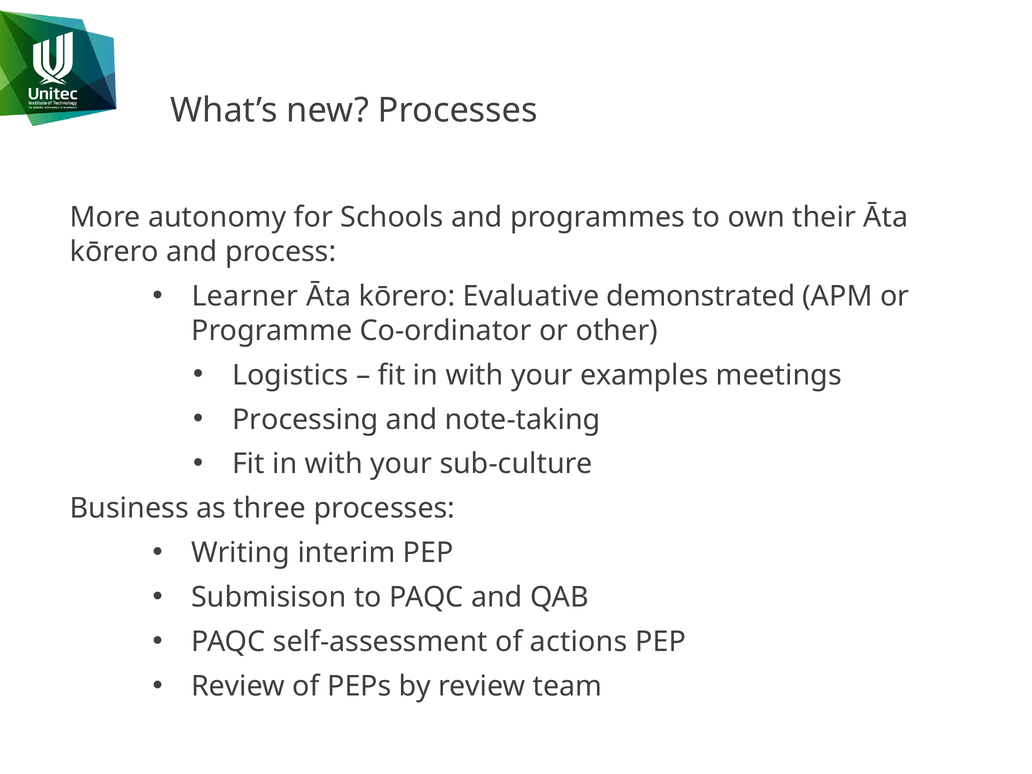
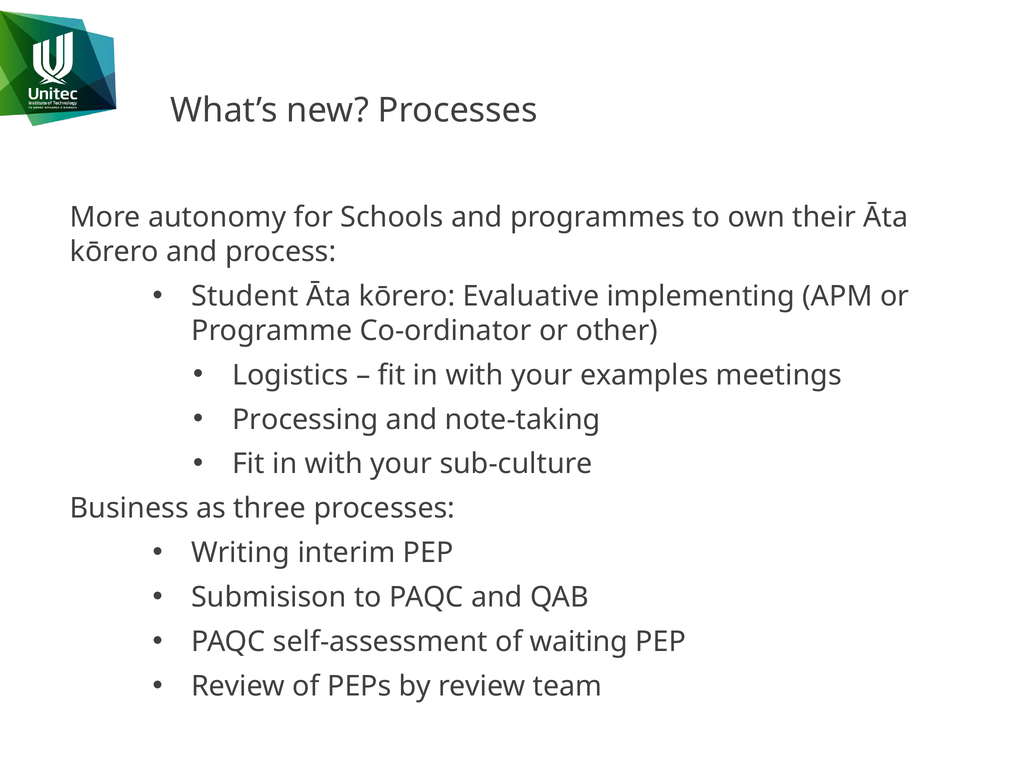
Learner: Learner -> Student
demonstrated: demonstrated -> implementing
actions: actions -> waiting
